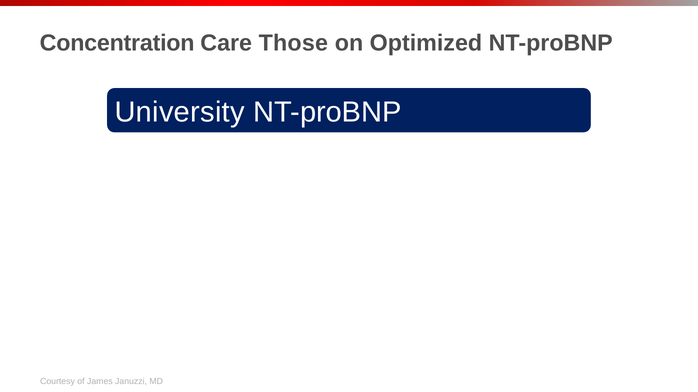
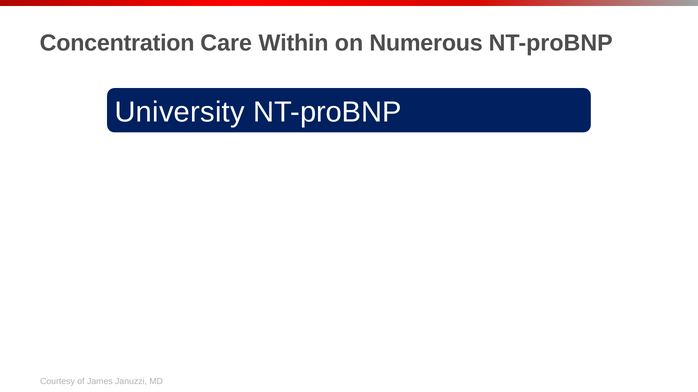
Those: Those -> Within
Optimized: Optimized -> Numerous
